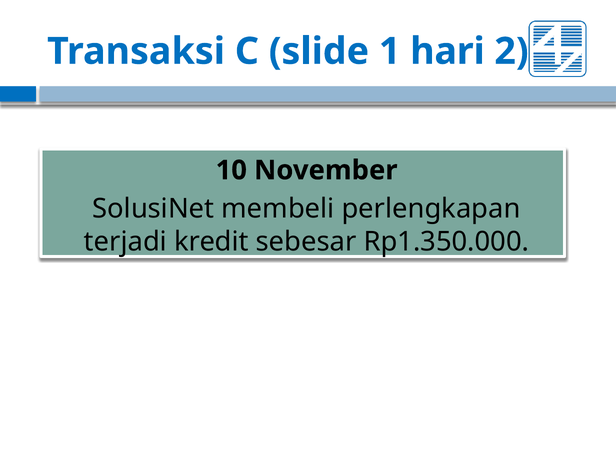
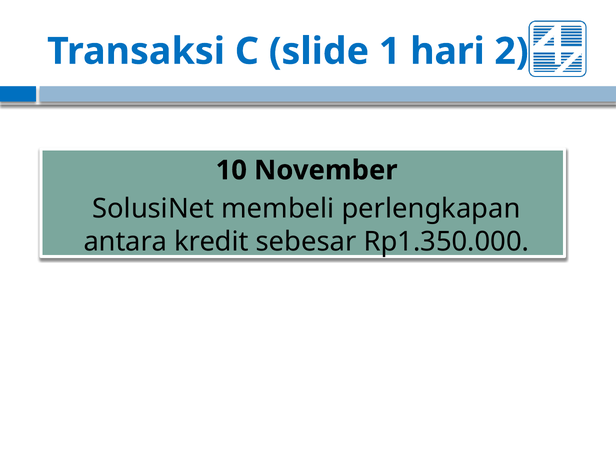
terjadi: terjadi -> antara
